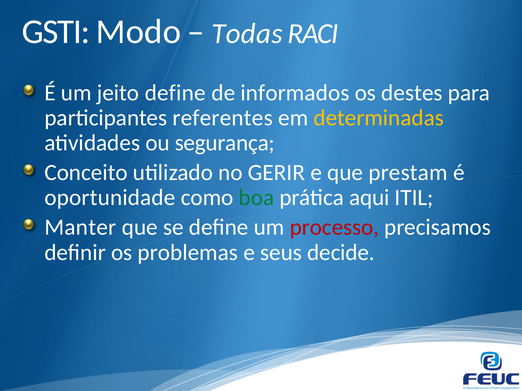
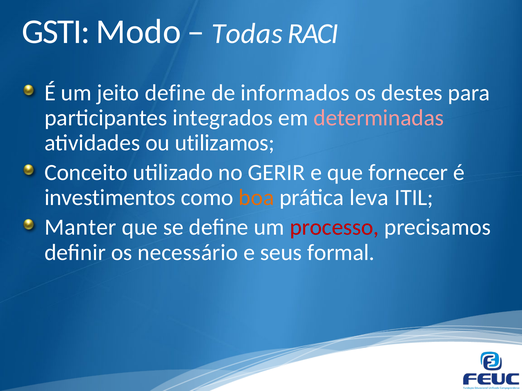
referentes: referentes -> integrados
determinadas colour: yellow -> pink
segurança: segurança -> utilizamos
prestam: prestam -> fornecer
oportunidade: oportunidade -> investimentos
boa colour: green -> orange
aqui: aqui -> leva
problemas: problemas -> necessário
decide: decide -> formal
